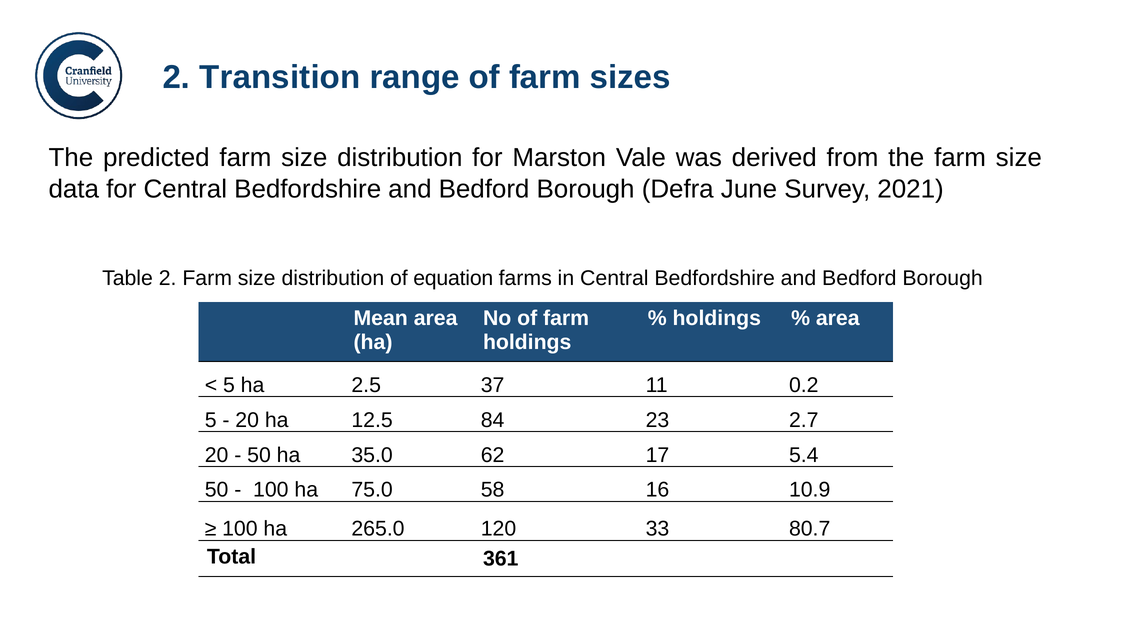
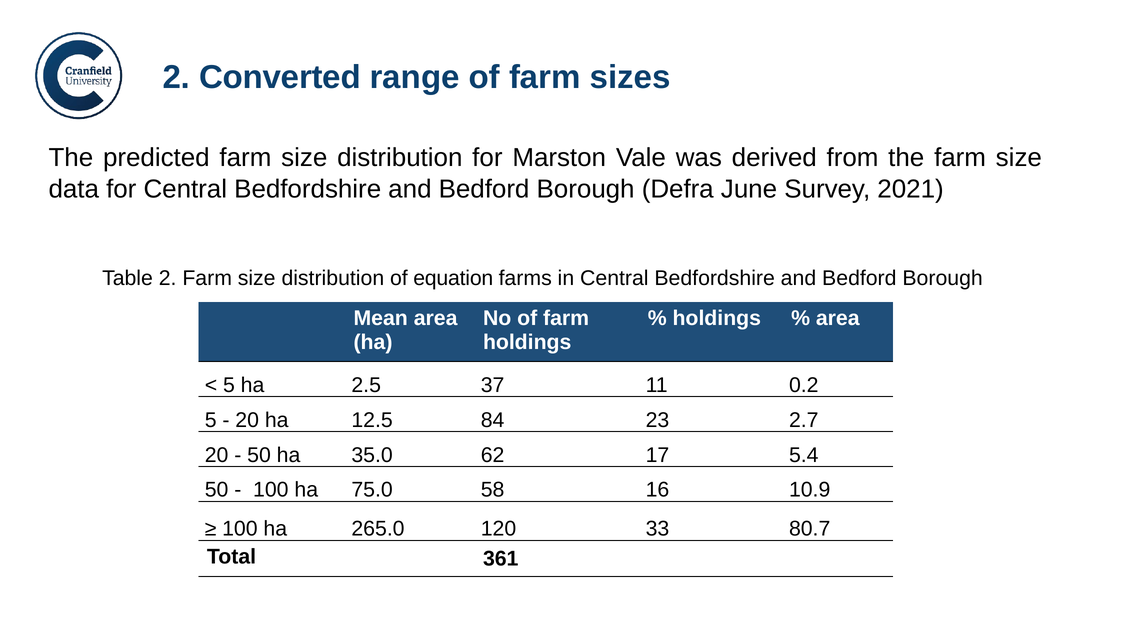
Transition: Transition -> Converted
